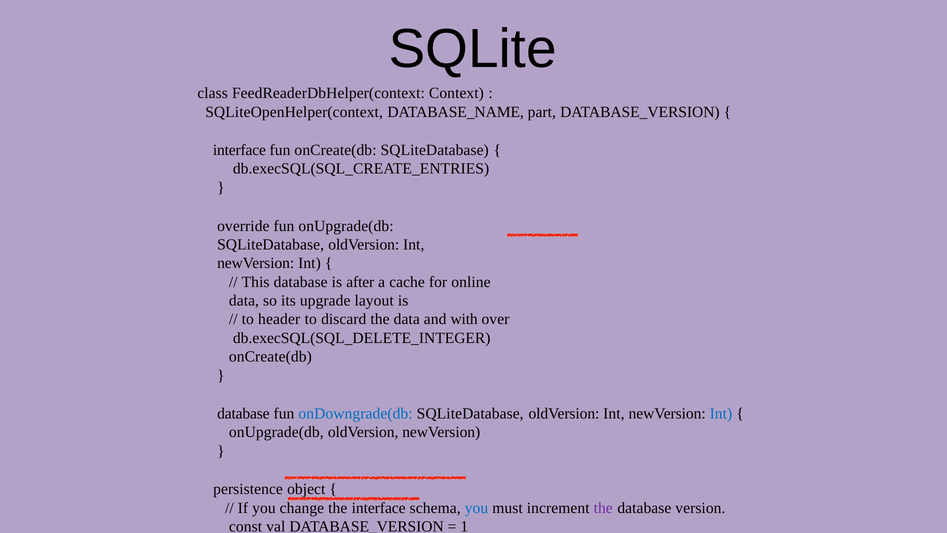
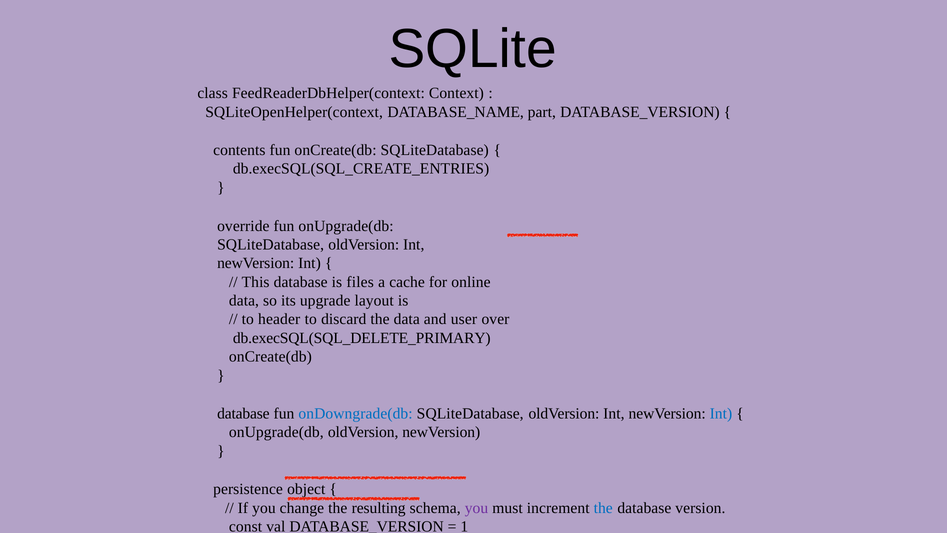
interface at (239, 150): interface -> contents
after: after -> files
with: with -> user
db.execSQL(SQL_DELETE_INTEGER: db.execSQL(SQL_DELETE_INTEGER -> db.execSQL(SQL_DELETE_PRIMARY
the interface: interface -> resulting
you at (476, 508) colour: blue -> purple
the at (603, 508) colour: purple -> blue
